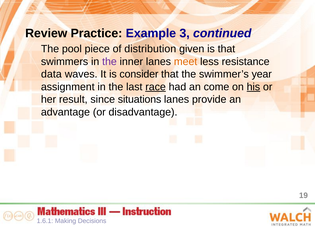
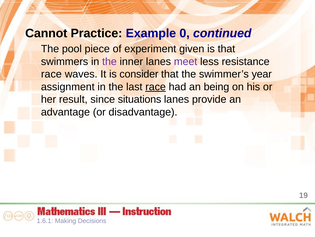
Review: Review -> Cannot
3: 3 -> 0
distribution: distribution -> experiment
meet colour: orange -> purple
data at (51, 74): data -> race
come: come -> being
his underline: present -> none
